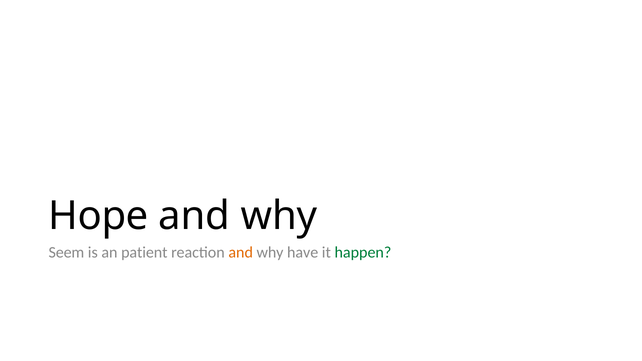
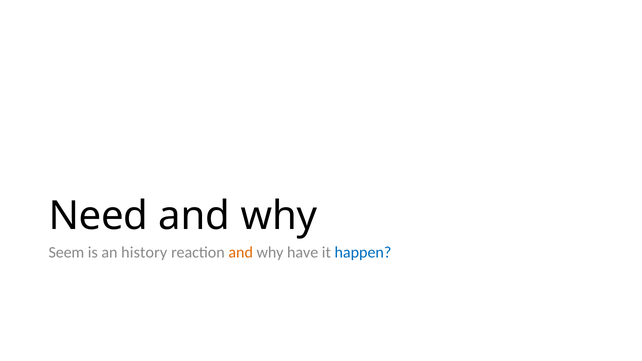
Hope: Hope -> Need
patient: patient -> history
happen colour: green -> blue
